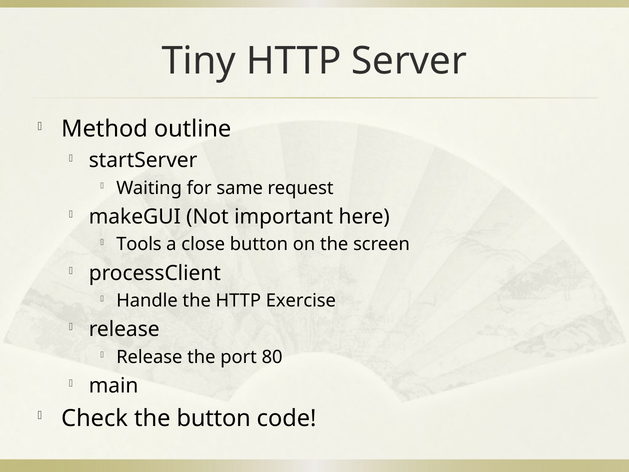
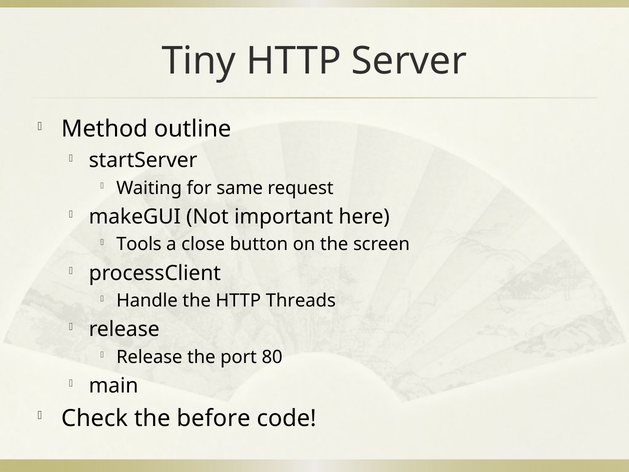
Exercise: Exercise -> Threads
the button: button -> before
